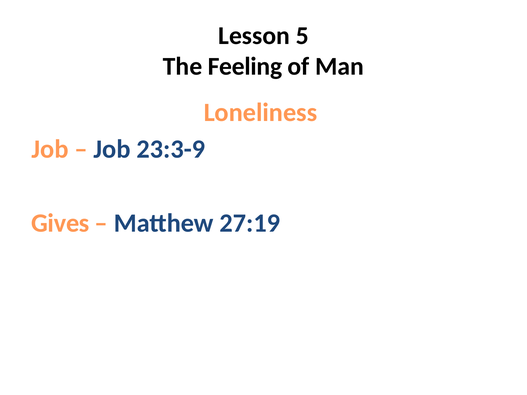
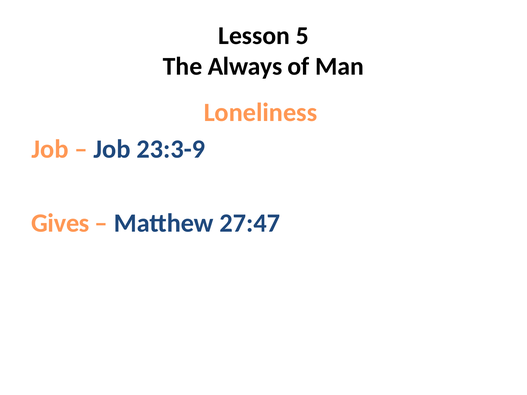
Feeling: Feeling -> Always
27:19: 27:19 -> 27:47
